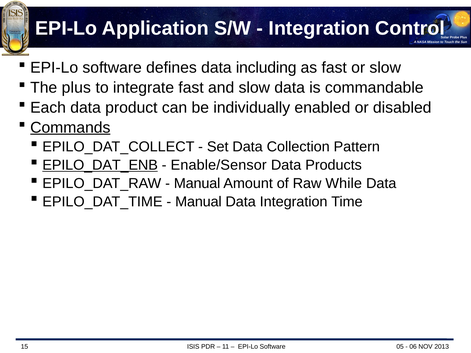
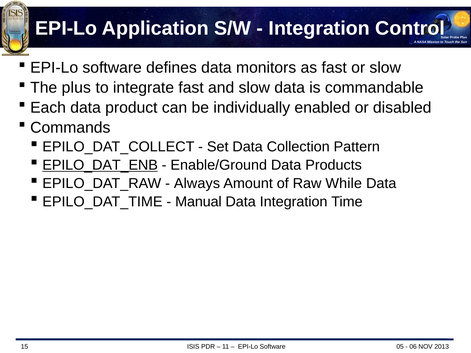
including: including -> monitors
Commands underline: present -> none
Enable/Sensor: Enable/Sensor -> Enable/Ground
Manual at (197, 183): Manual -> Always
